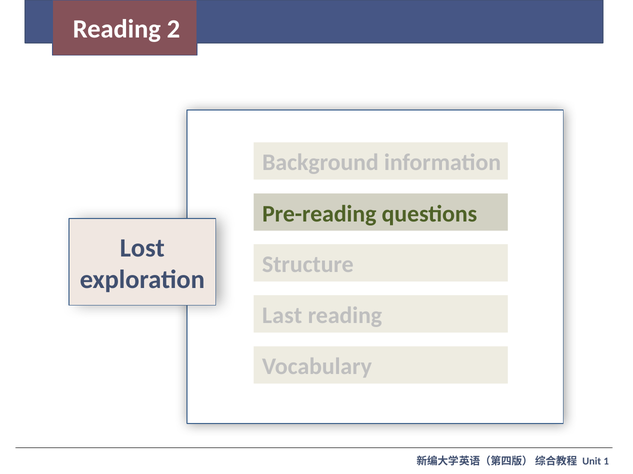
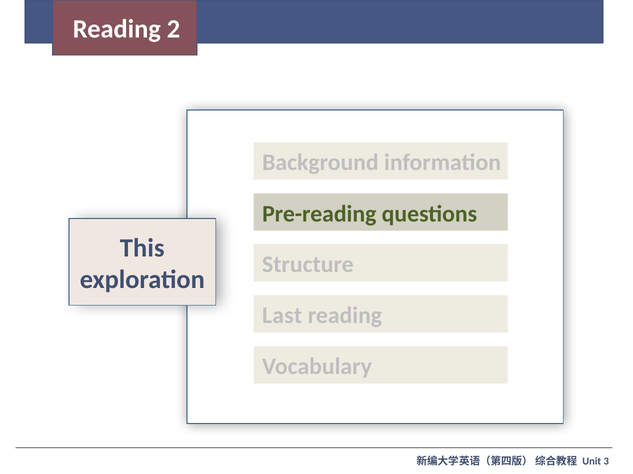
Lost: Lost -> This
1: 1 -> 3
